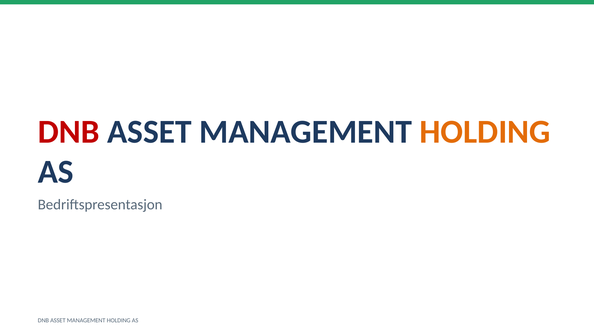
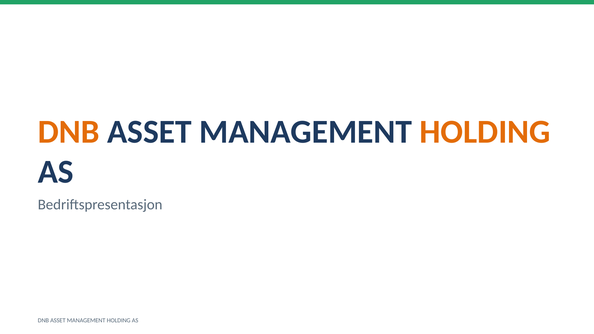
DNB at (69, 132) colour: red -> orange
